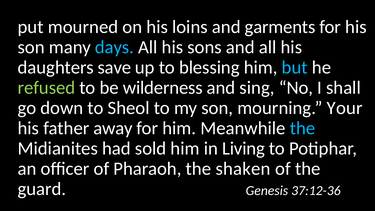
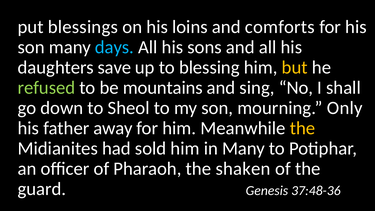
mourned: mourned -> blessings
garments: garments -> comforts
but colour: light blue -> yellow
wilderness: wilderness -> mountains
Your: Your -> Only
the at (302, 128) colour: light blue -> yellow
in Living: Living -> Many
37:12-36: 37:12-36 -> 37:48-36
